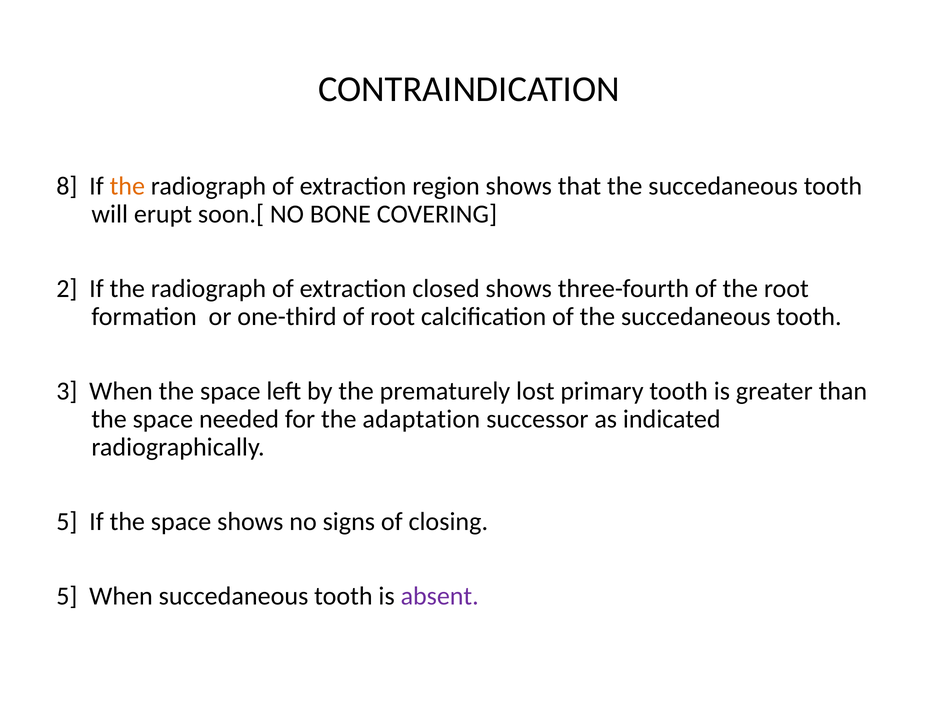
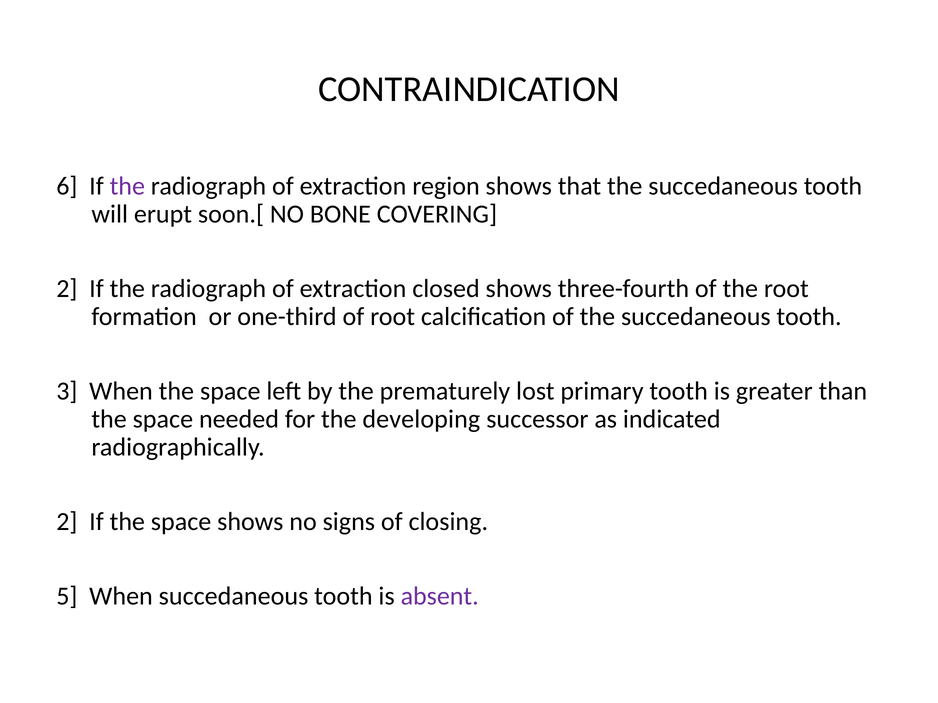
8: 8 -> 6
the at (127, 186) colour: orange -> purple
adaptation: adaptation -> developing
5 at (67, 522): 5 -> 2
